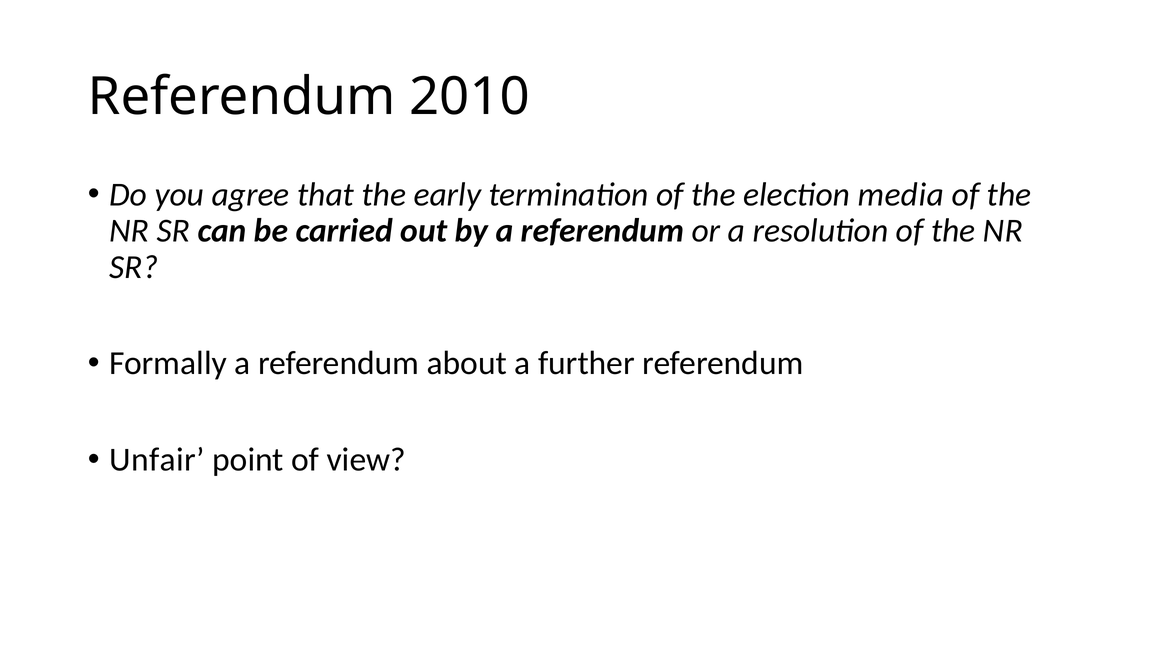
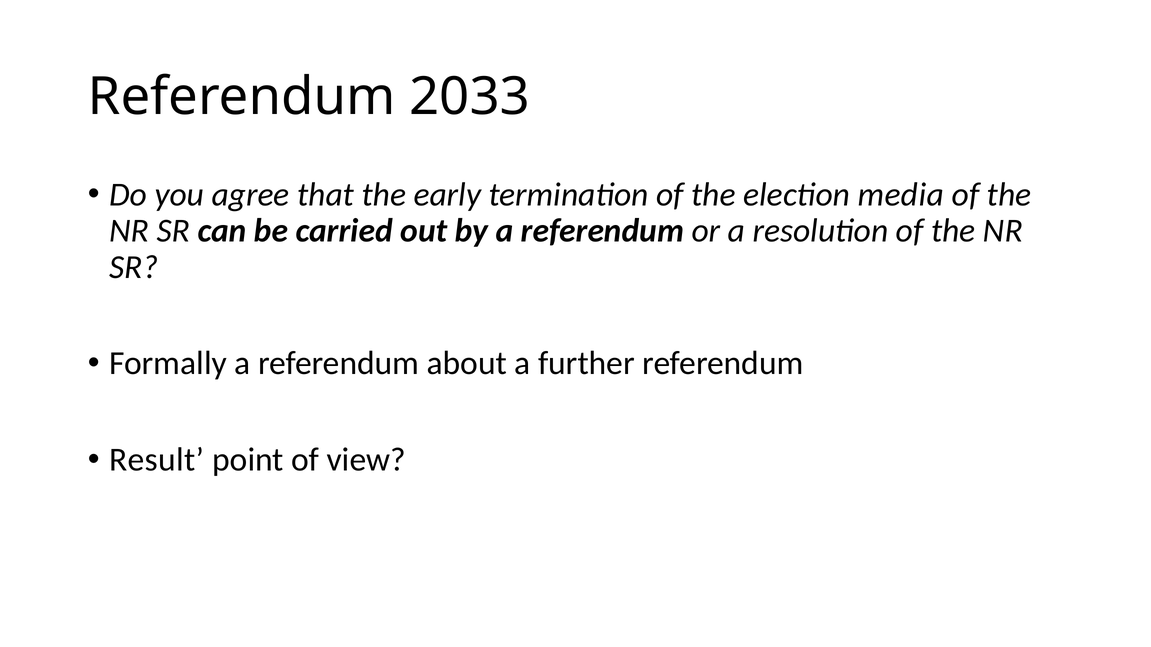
2010: 2010 -> 2033
Unfair: Unfair -> Result
